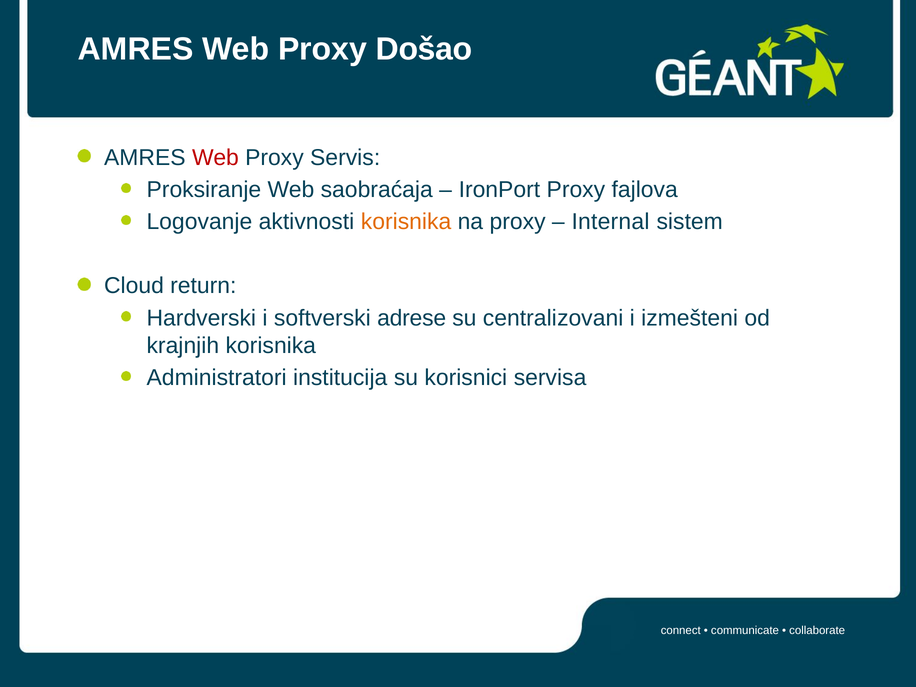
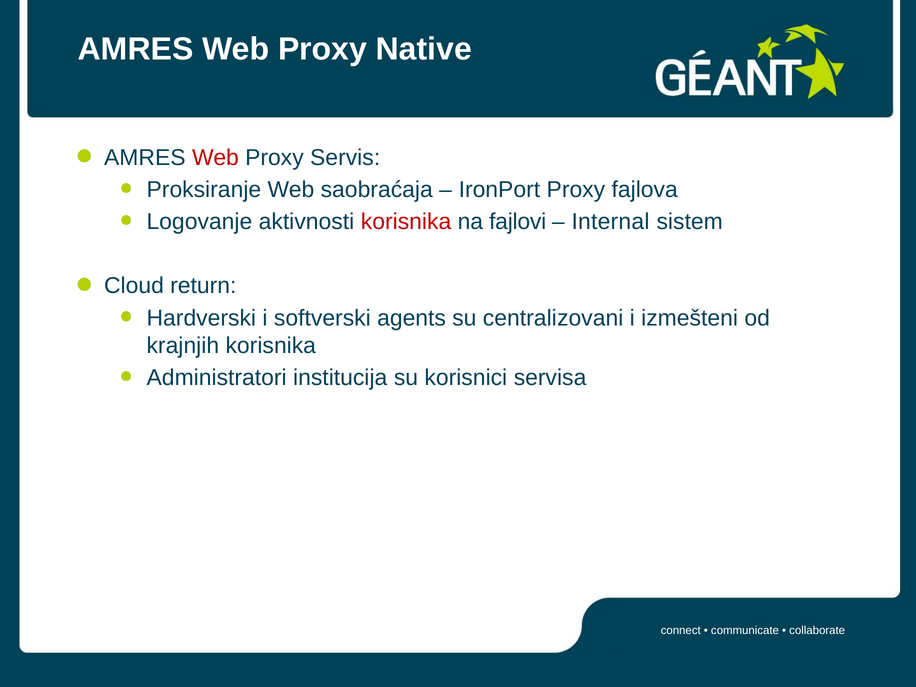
Došao: Došao -> Native
korisnika at (406, 222) colour: orange -> red
na proxy: proxy -> fajlovi
adrese: adrese -> agents
